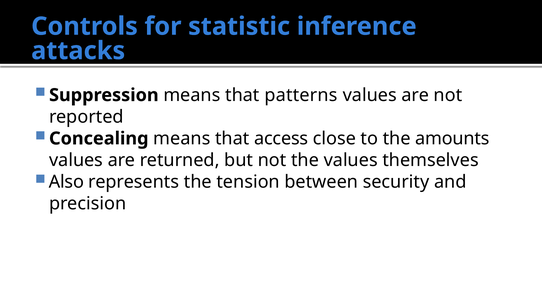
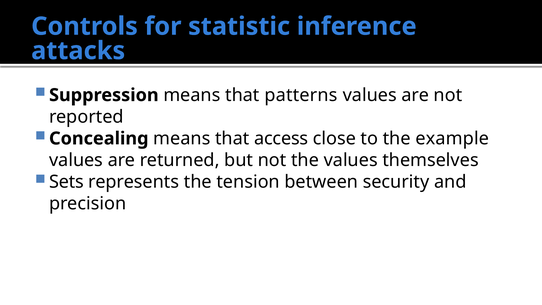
amounts: amounts -> example
Also: Also -> Sets
